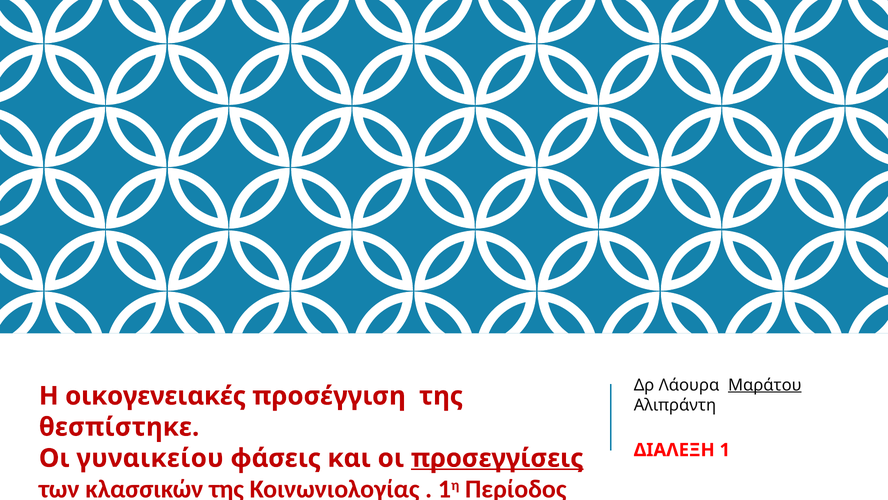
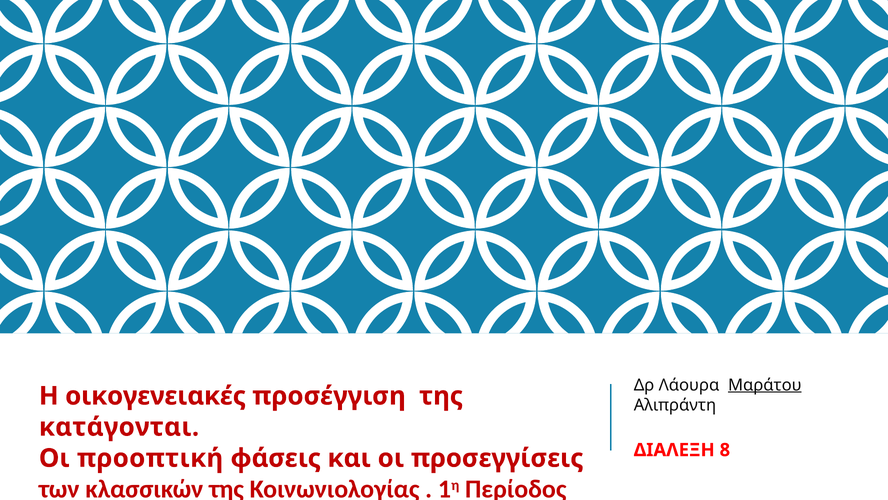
θεσπίστηκε: θεσπίστηκε -> κατάγονται
1: 1 -> 8
γυναικείου: γυναικείου -> προοπτική
προσεγγίσεις underline: present -> none
